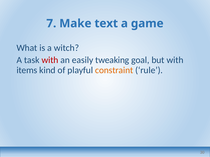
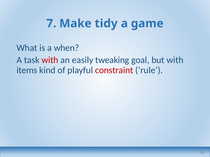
text: text -> tidy
witch: witch -> when
constraint colour: orange -> red
